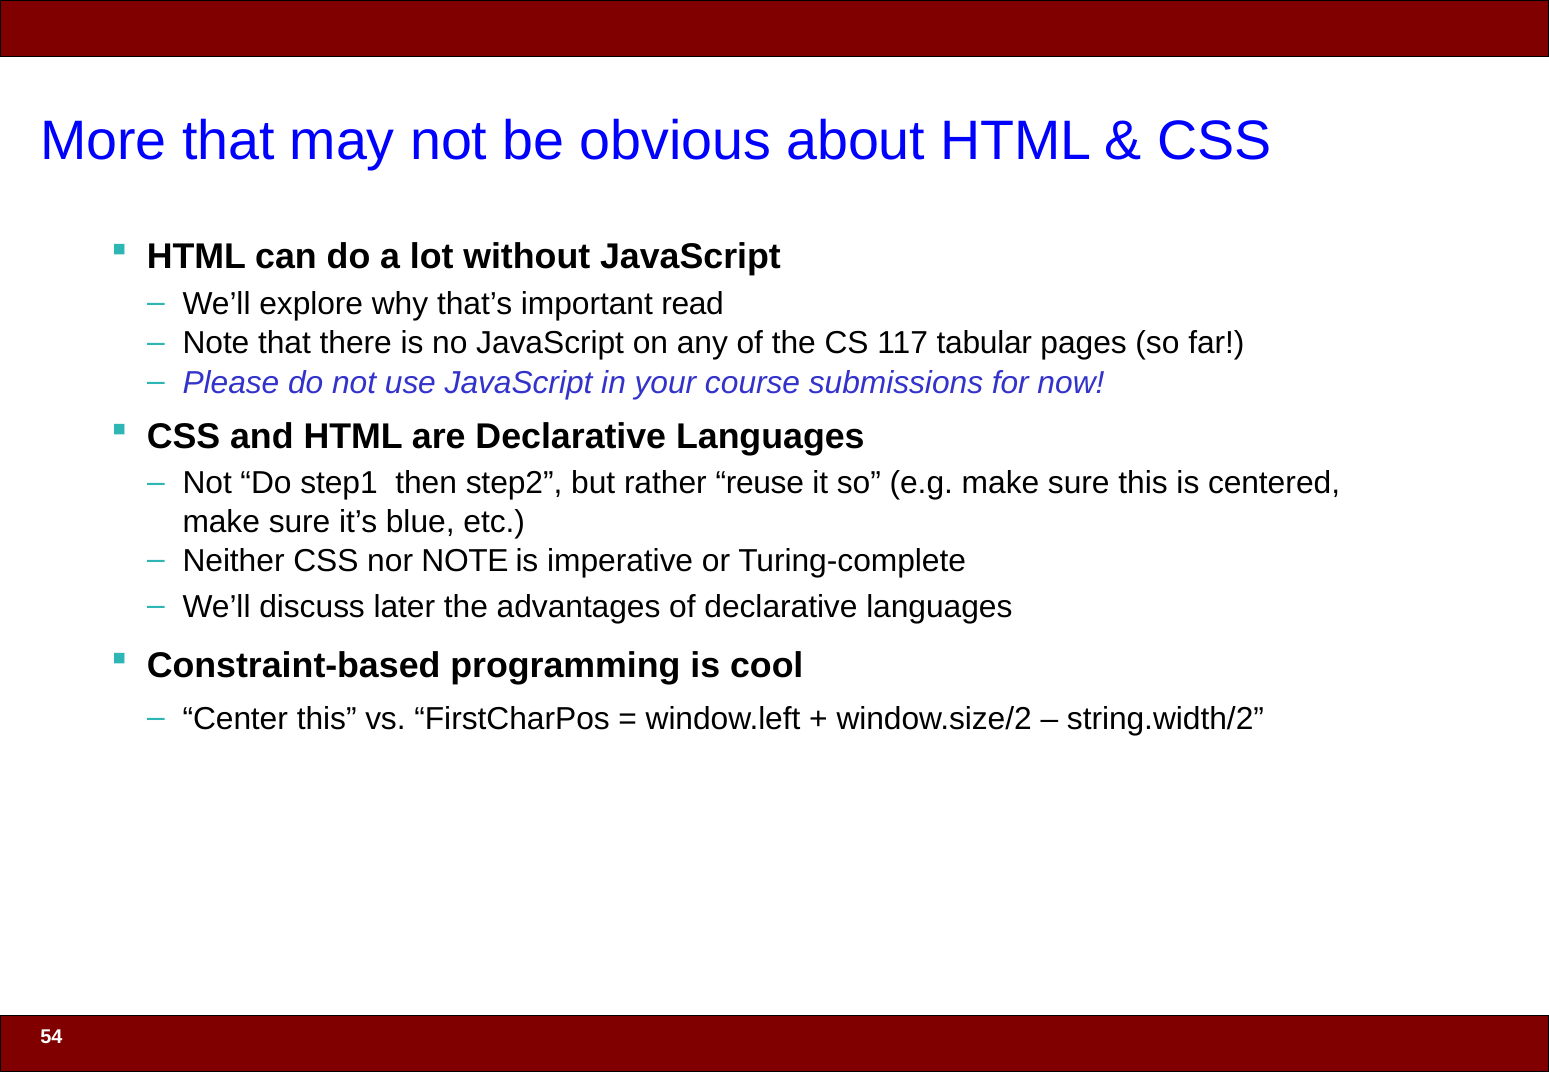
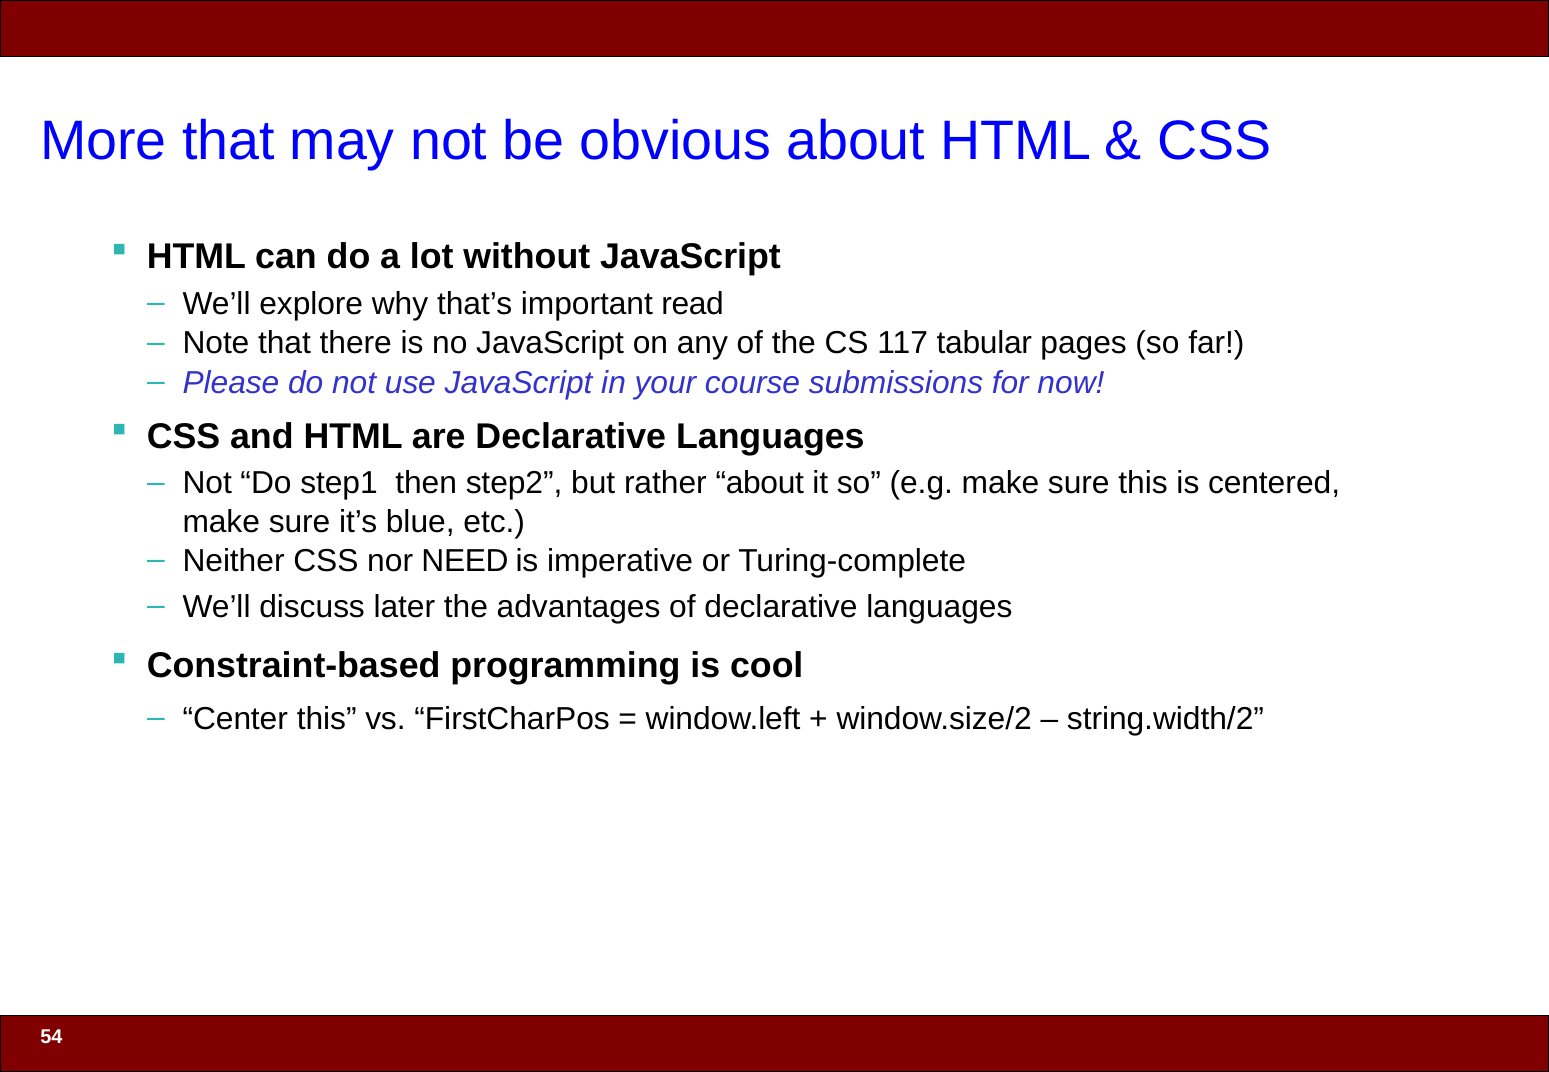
rather reuse: reuse -> about
nor NOTE: NOTE -> NEED
